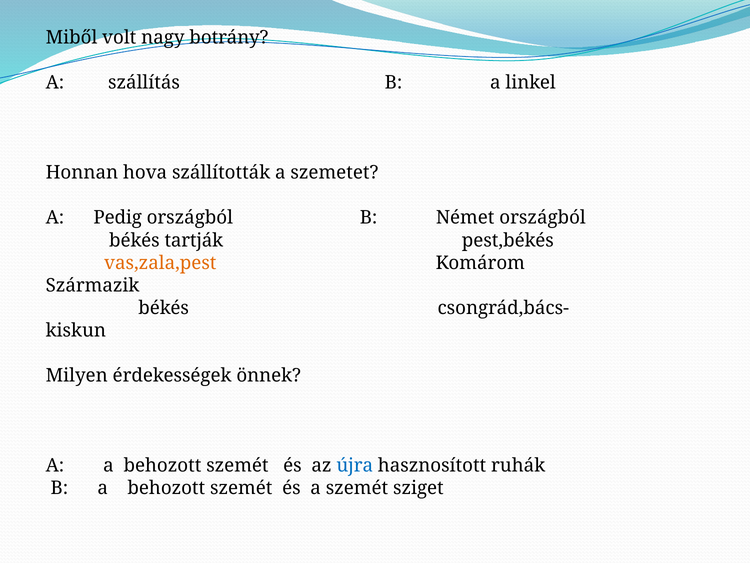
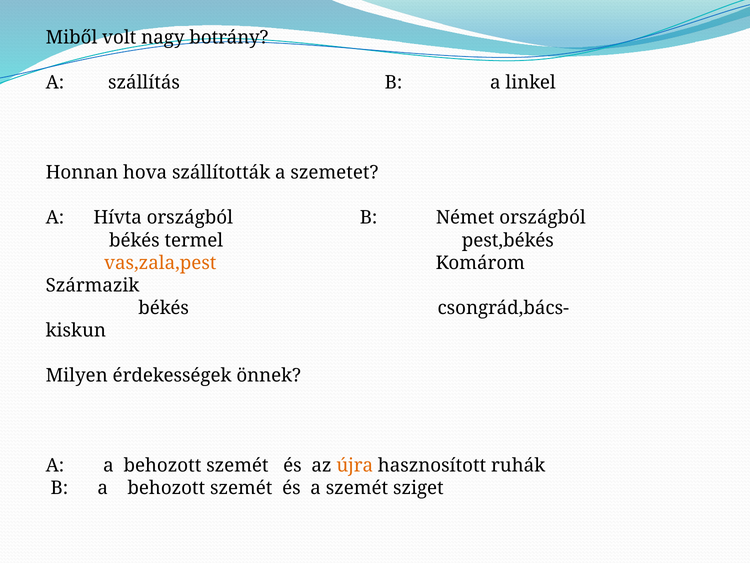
Pedig: Pedig -> Hívta
tartják: tartják -> termel
újra colour: blue -> orange
